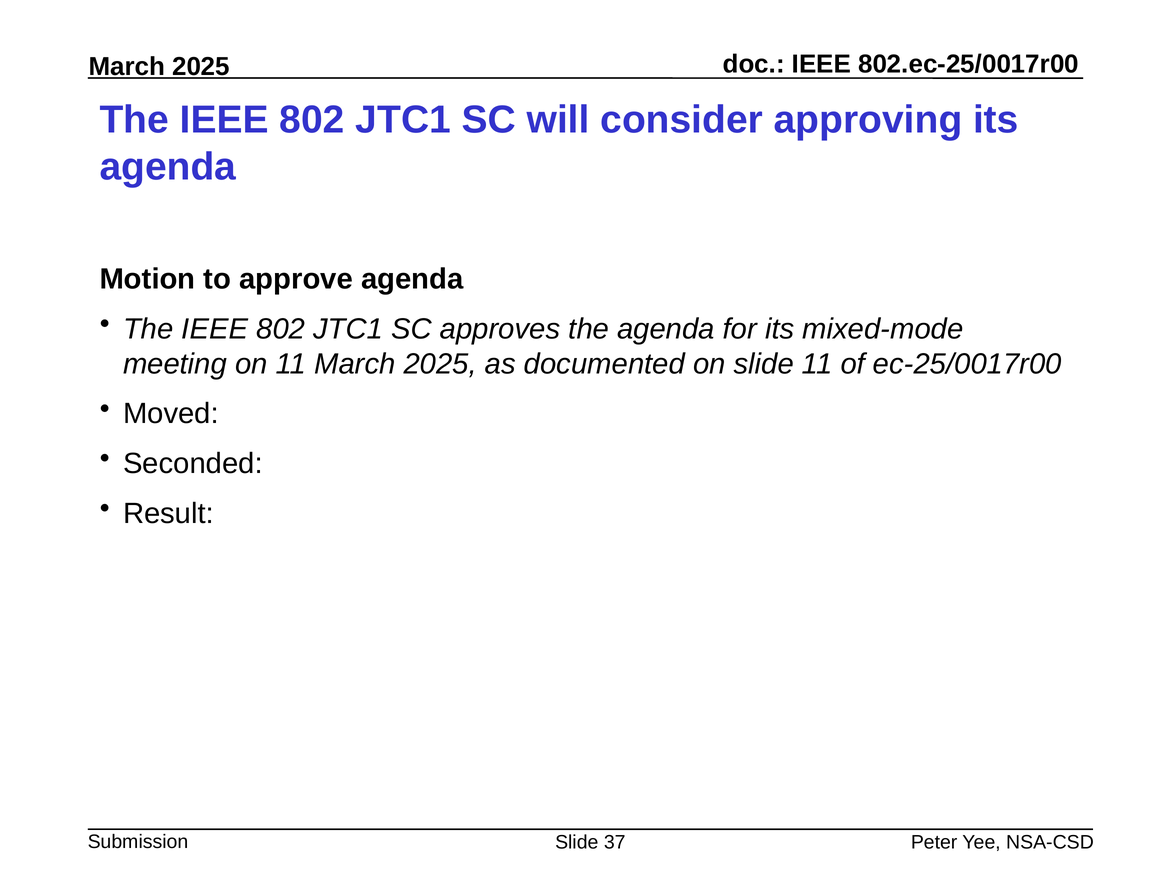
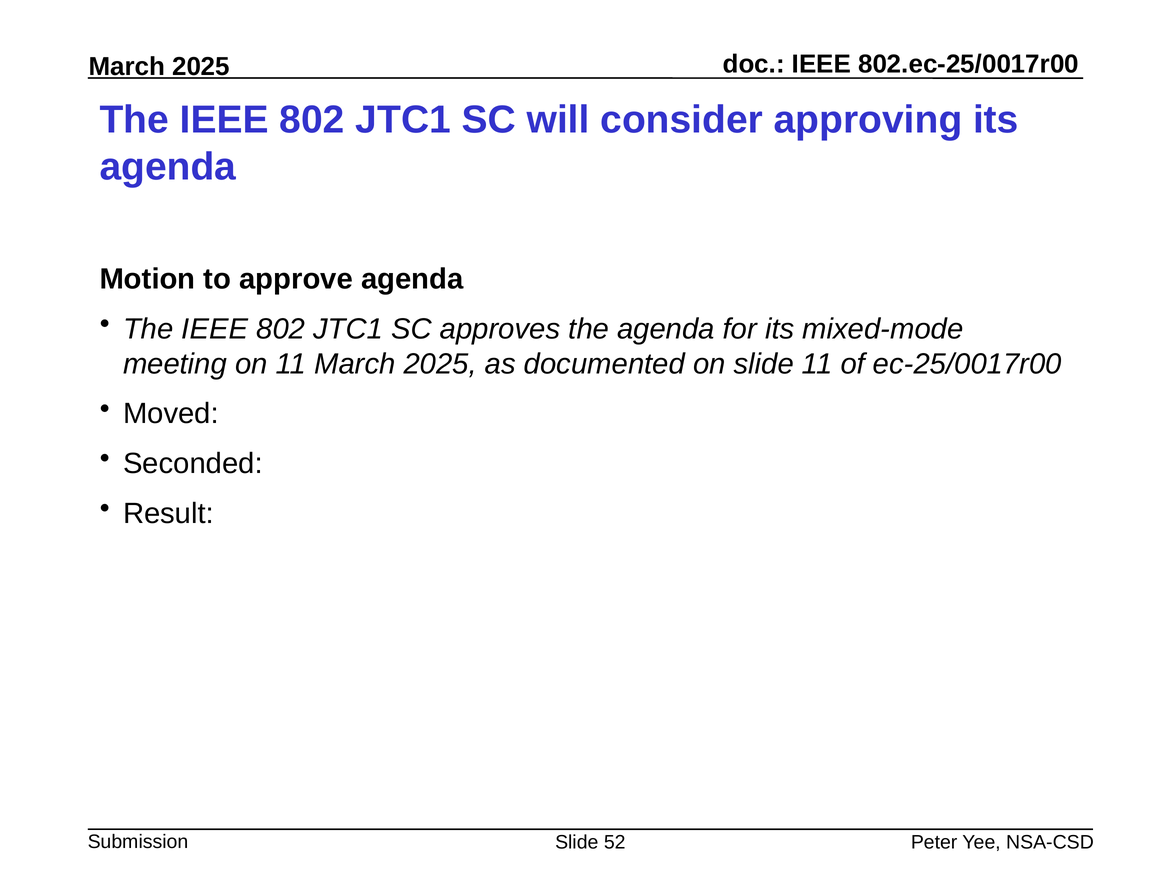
37: 37 -> 52
